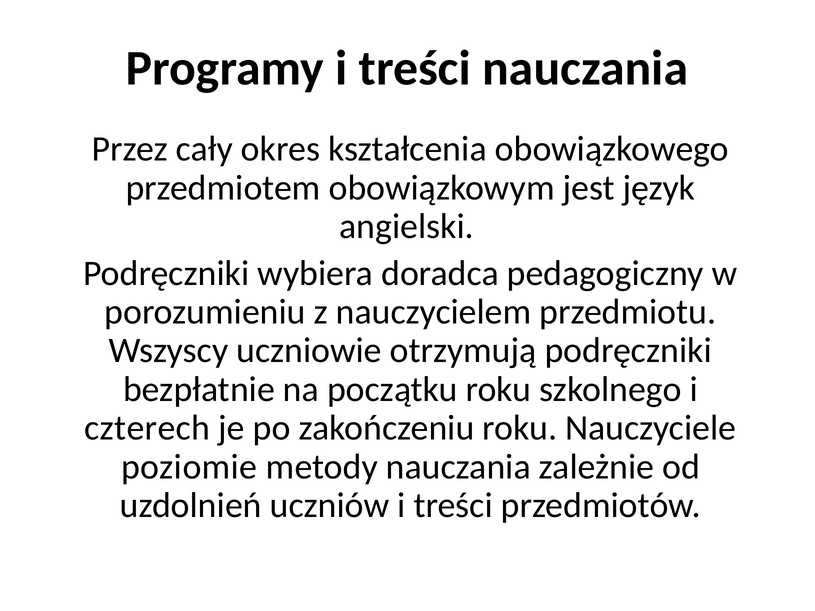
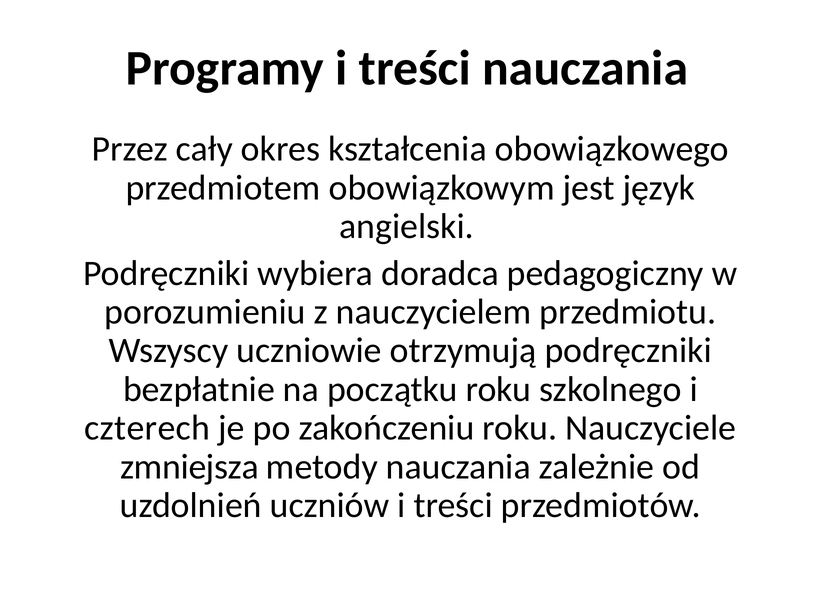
poziomie: poziomie -> zmniejsza
